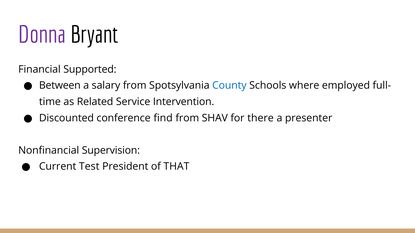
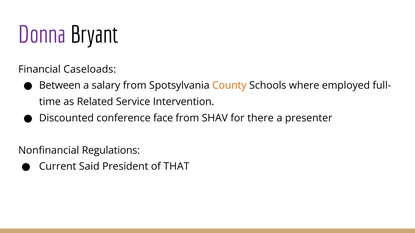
Supported: Supported -> Caseloads
County colour: blue -> orange
find: find -> face
Supervision: Supervision -> Regulations
Test: Test -> Said
